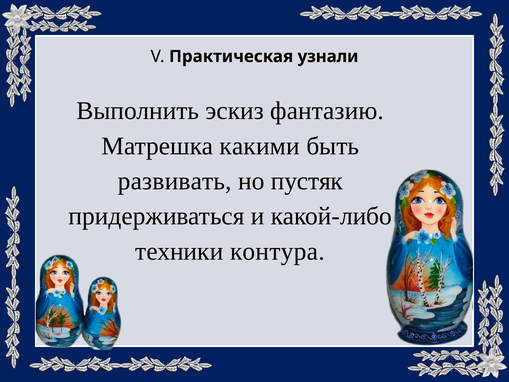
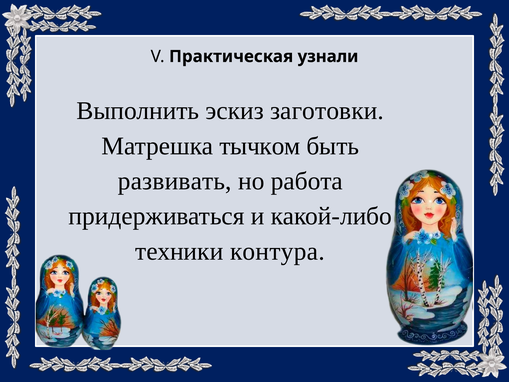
фантазию: фантазию -> заготовки
какими: какими -> тычком
пустяк: пустяк -> работа
